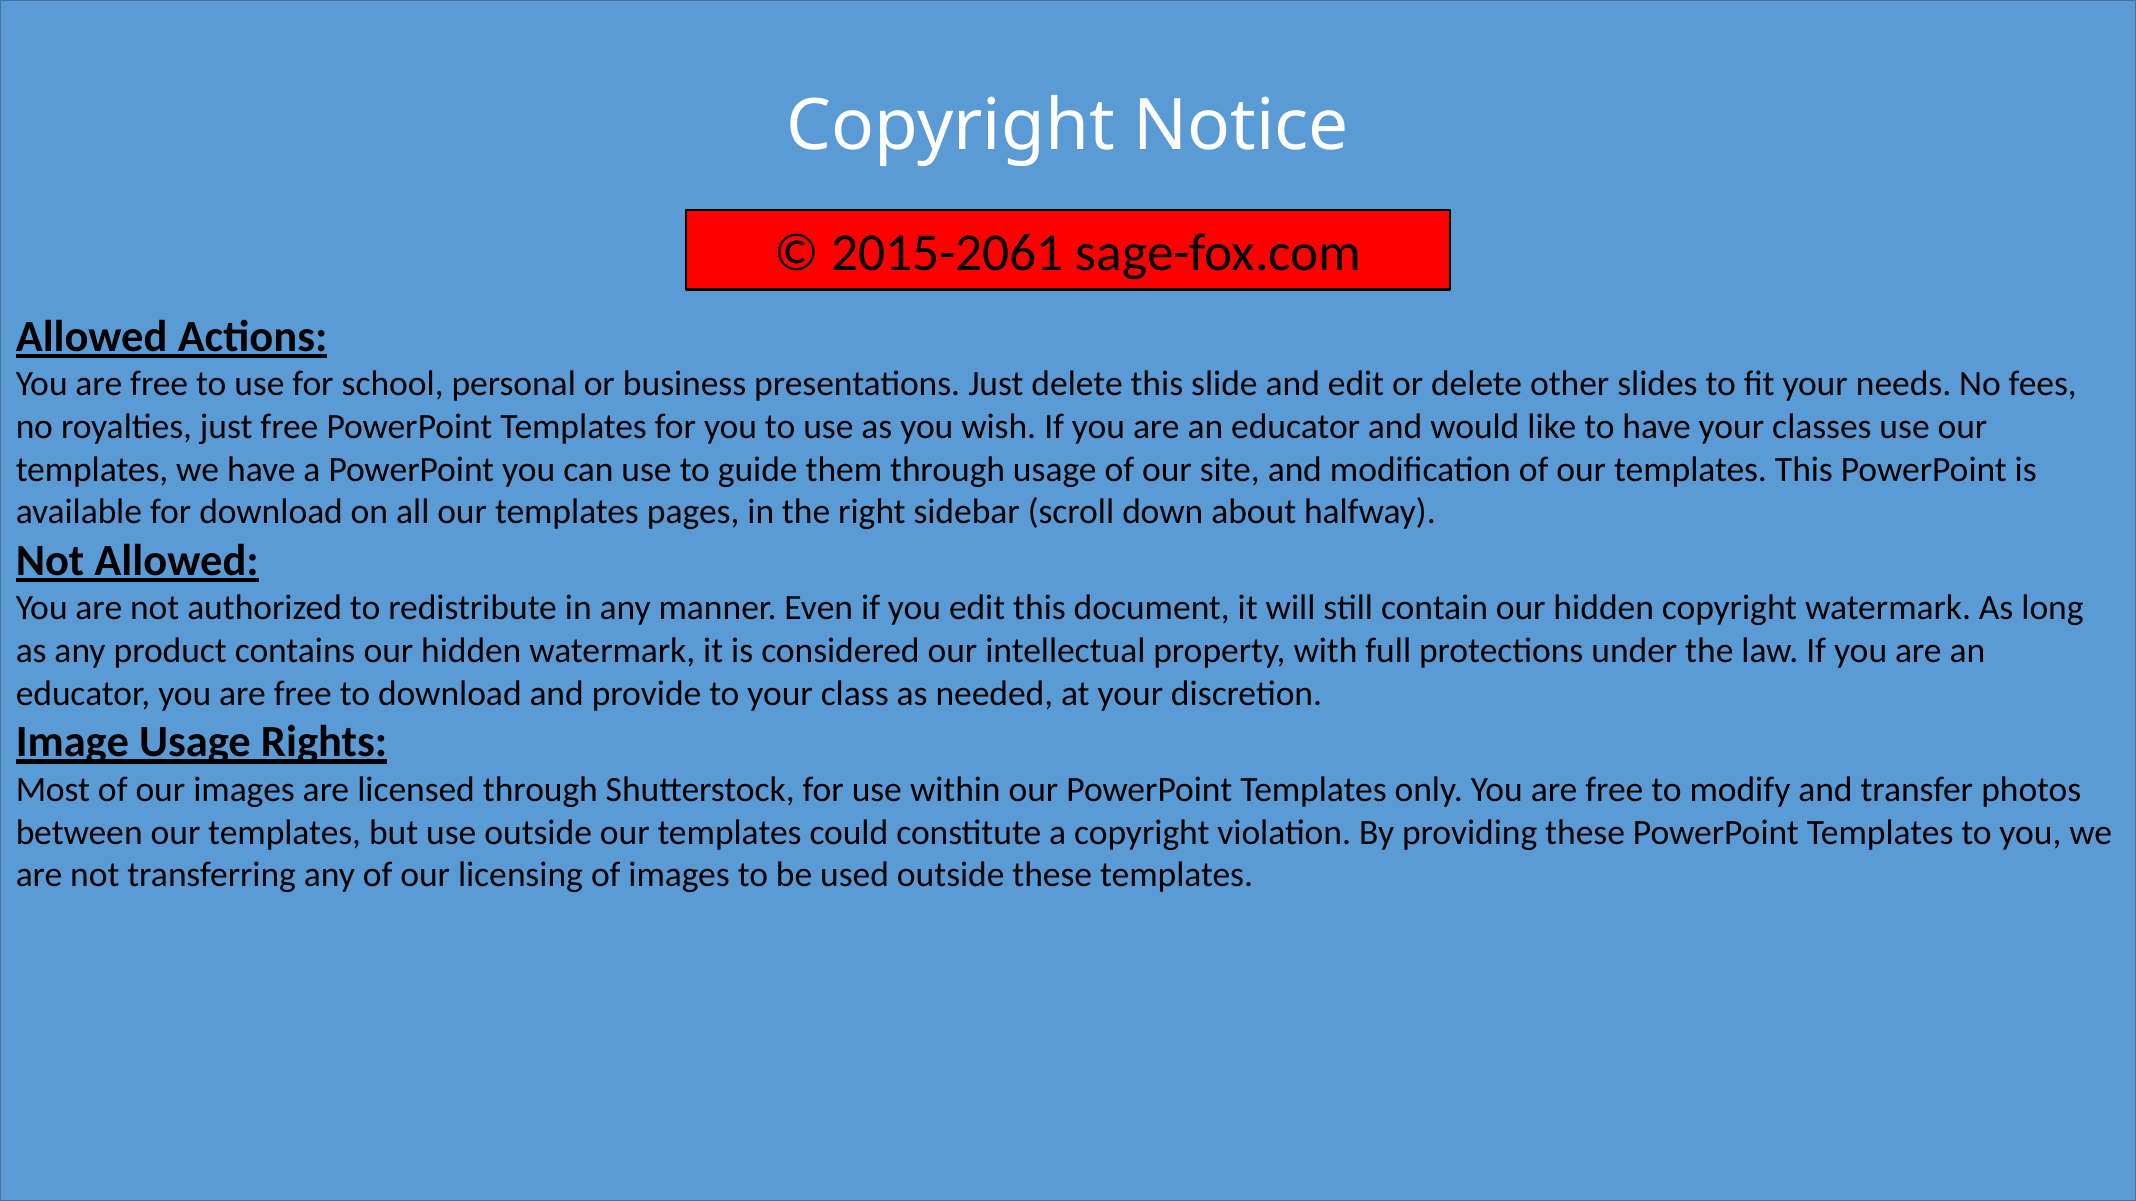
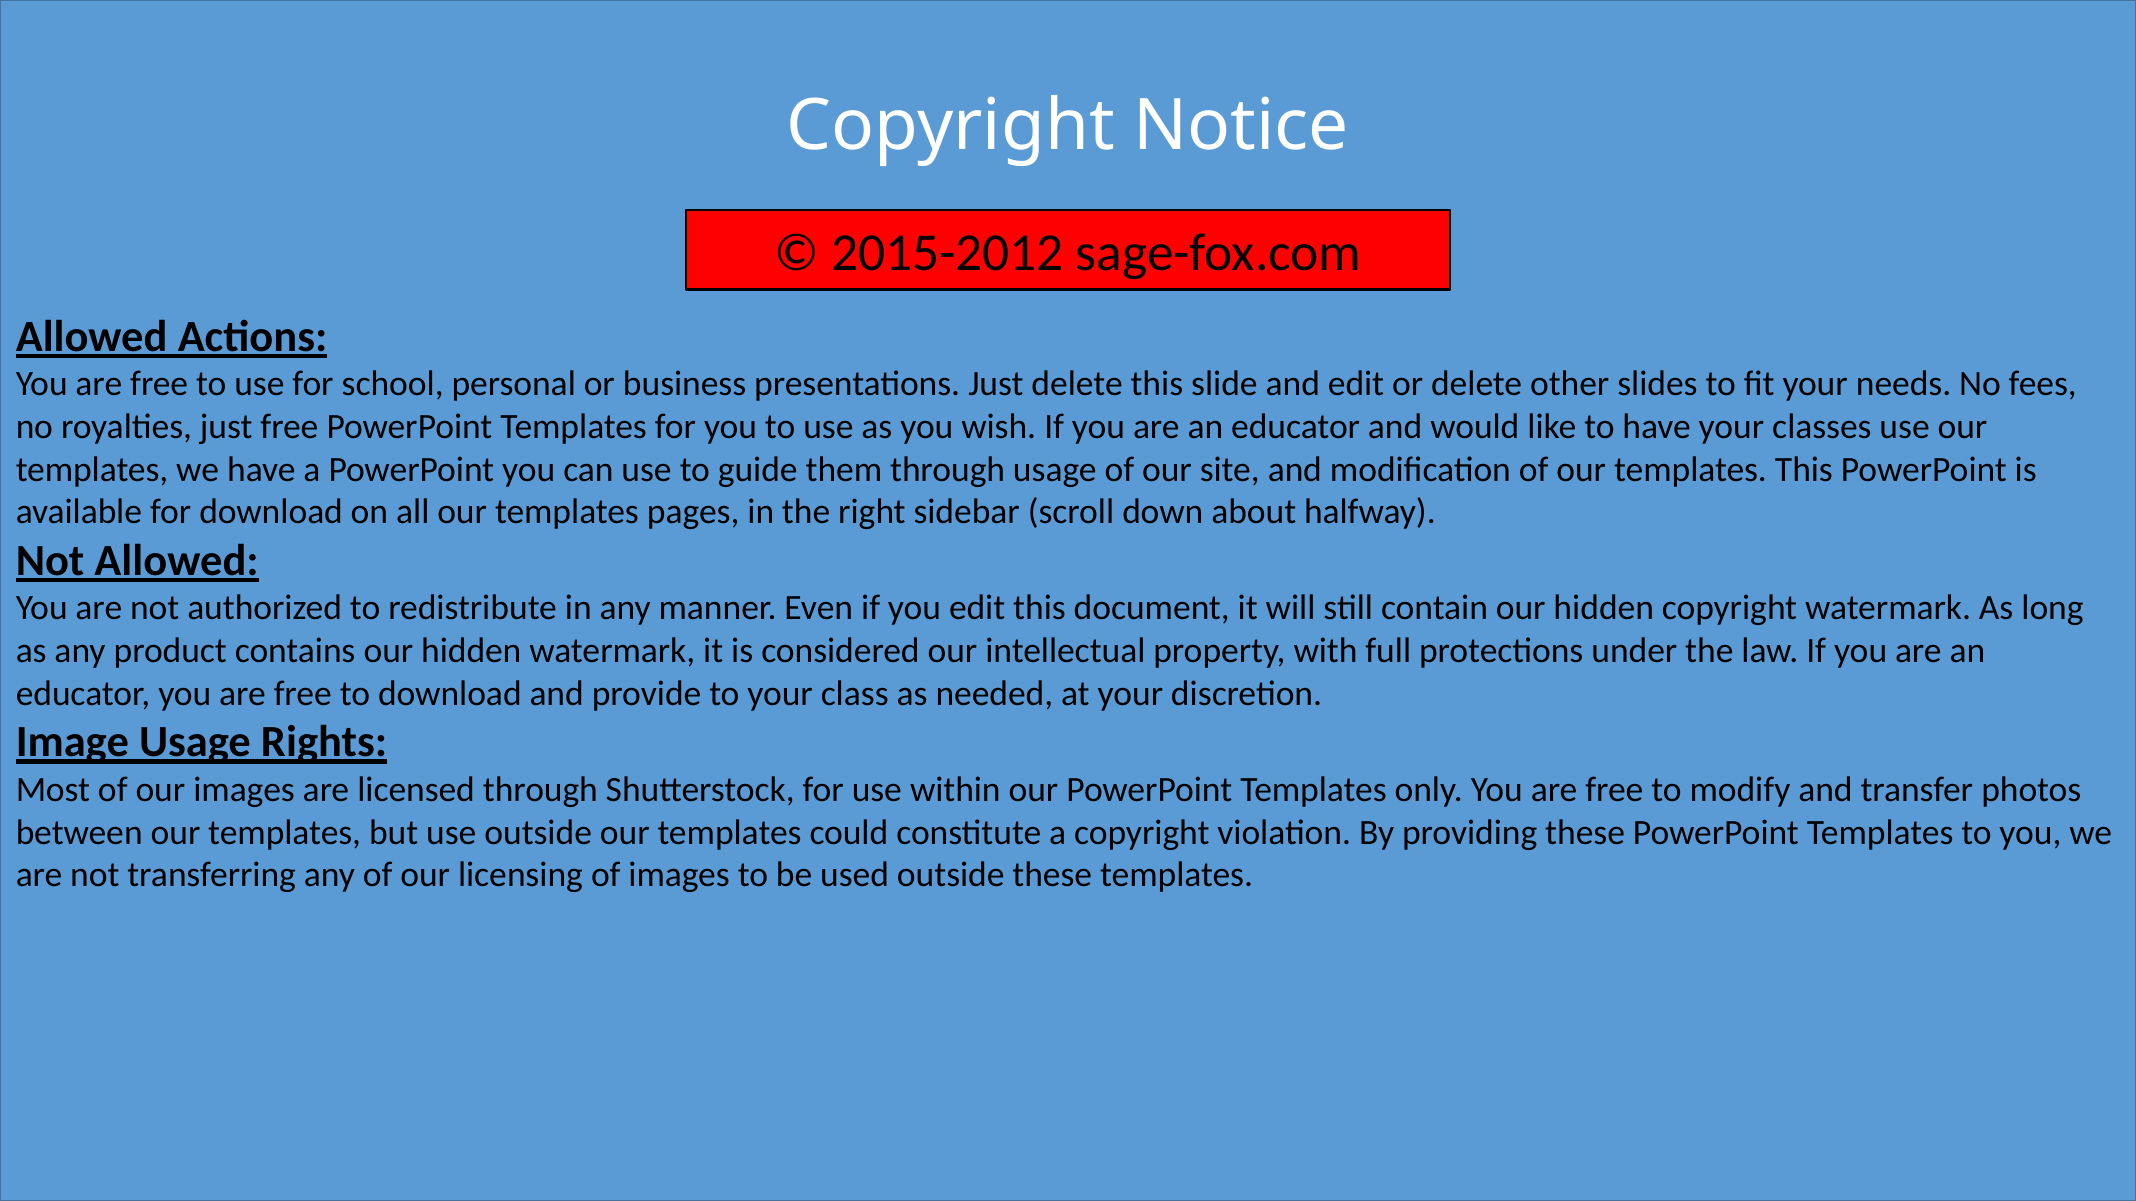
2015-2061: 2015-2061 -> 2015-2012
